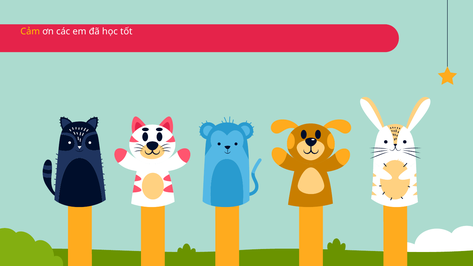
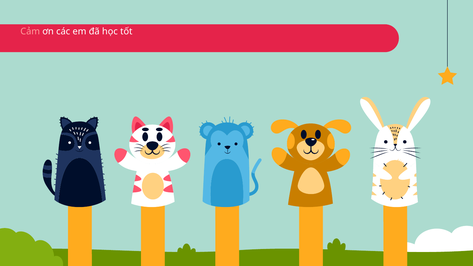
Cảm colour: yellow -> pink
